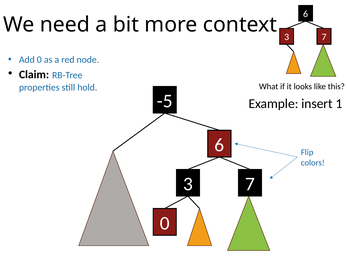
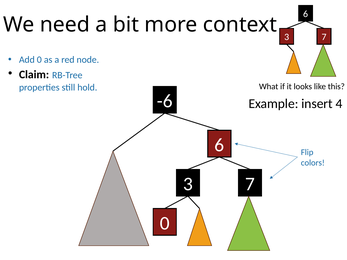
-5: -5 -> -6
1: 1 -> 4
